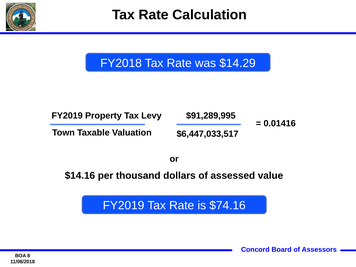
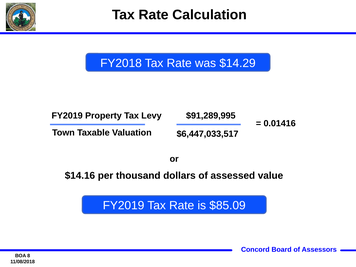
$74.16: $74.16 -> $85.09
